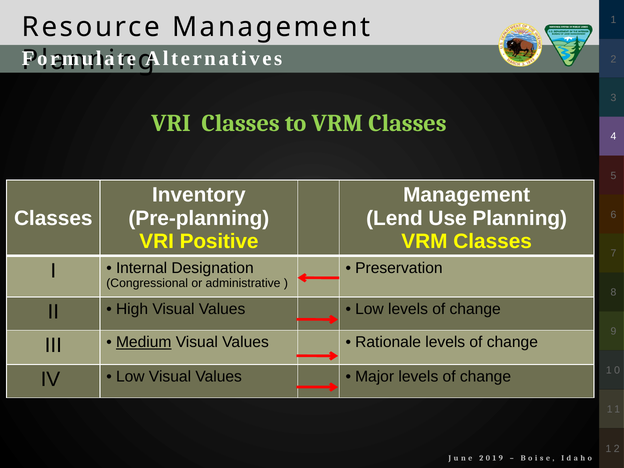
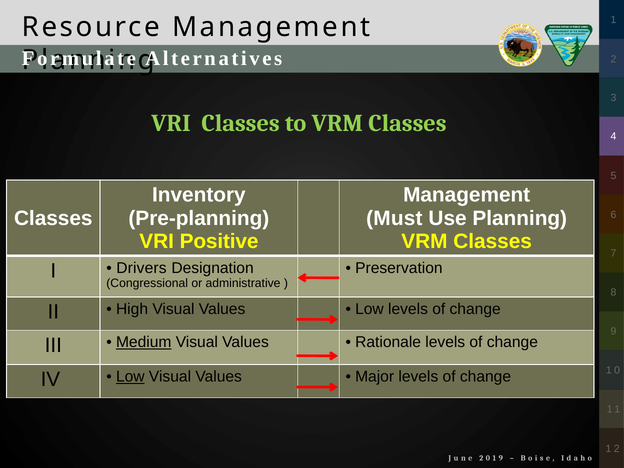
Lend: Lend -> Must
Internal: Internal -> Drivers
Low at (130, 377) underline: none -> present
